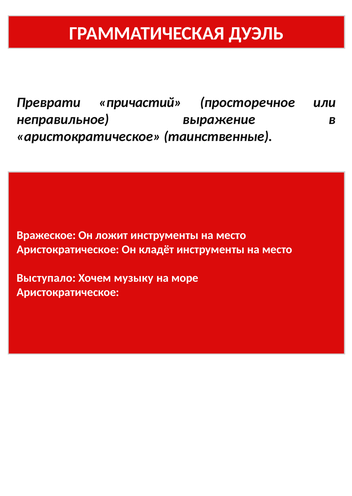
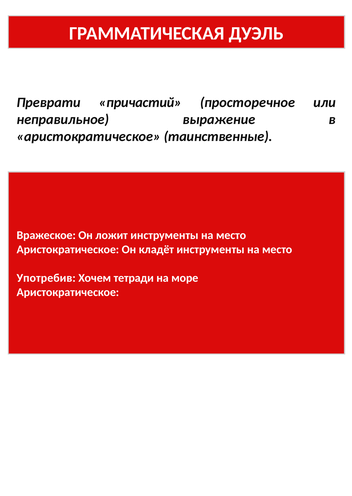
Выступало: Выступало -> Употребив
музыку: музыку -> тетради
